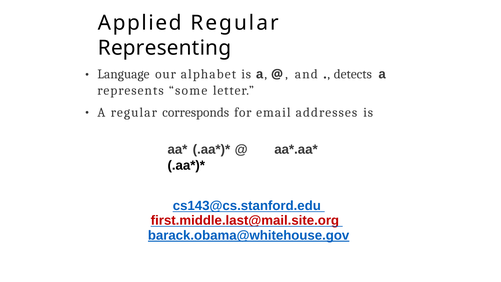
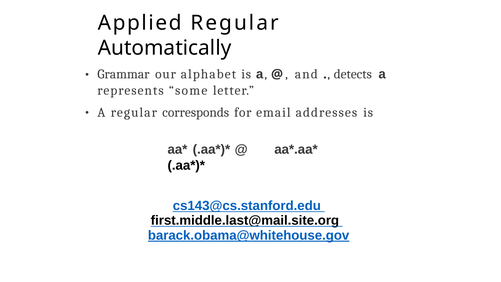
Representing: Representing -> Automatically
Language: Language -> Grammar
first.middle.last@mail.site.org colour: red -> black
